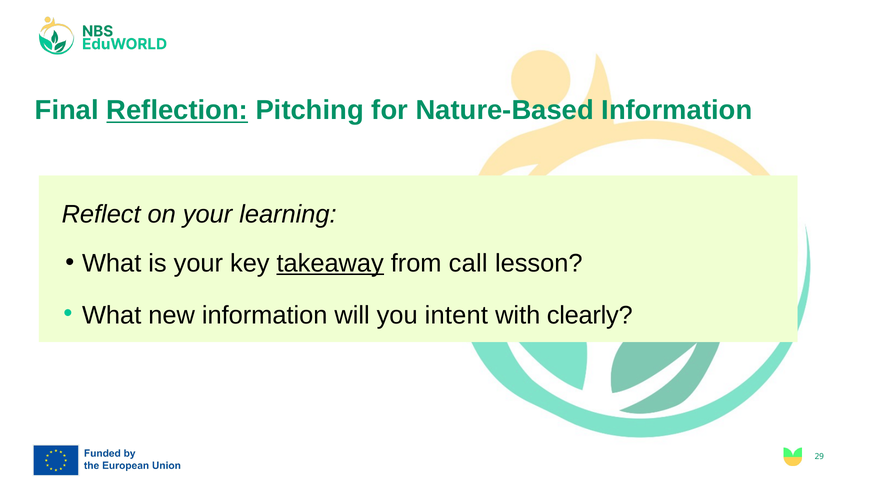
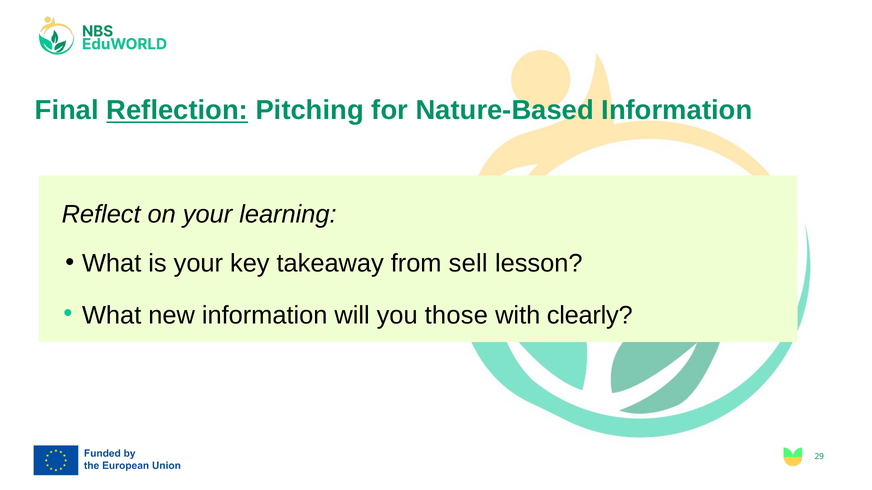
takeaway underline: present -> none
call: call -> sell
intent: intent -> those
